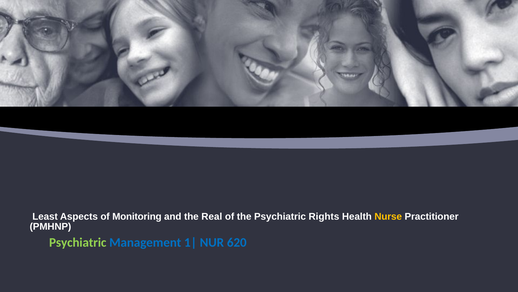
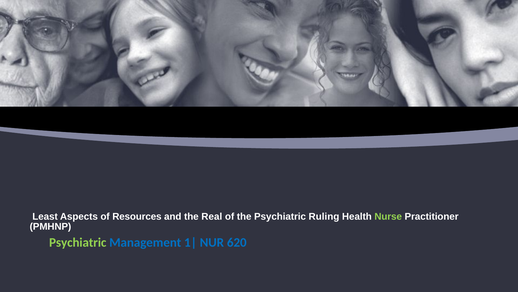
Monitoring: Monitoring -> Resources
Rights: Rights -> Ruling
Nurse colour: yellow -> light green
